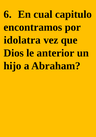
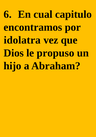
anterior: anterior -> propuso
